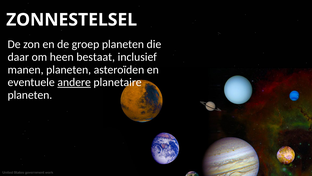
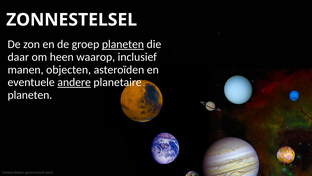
planeten at (123, 44) underline: none -> present
bestaat: bestaat -> waarop
manen planeten: planeten -> objecten
